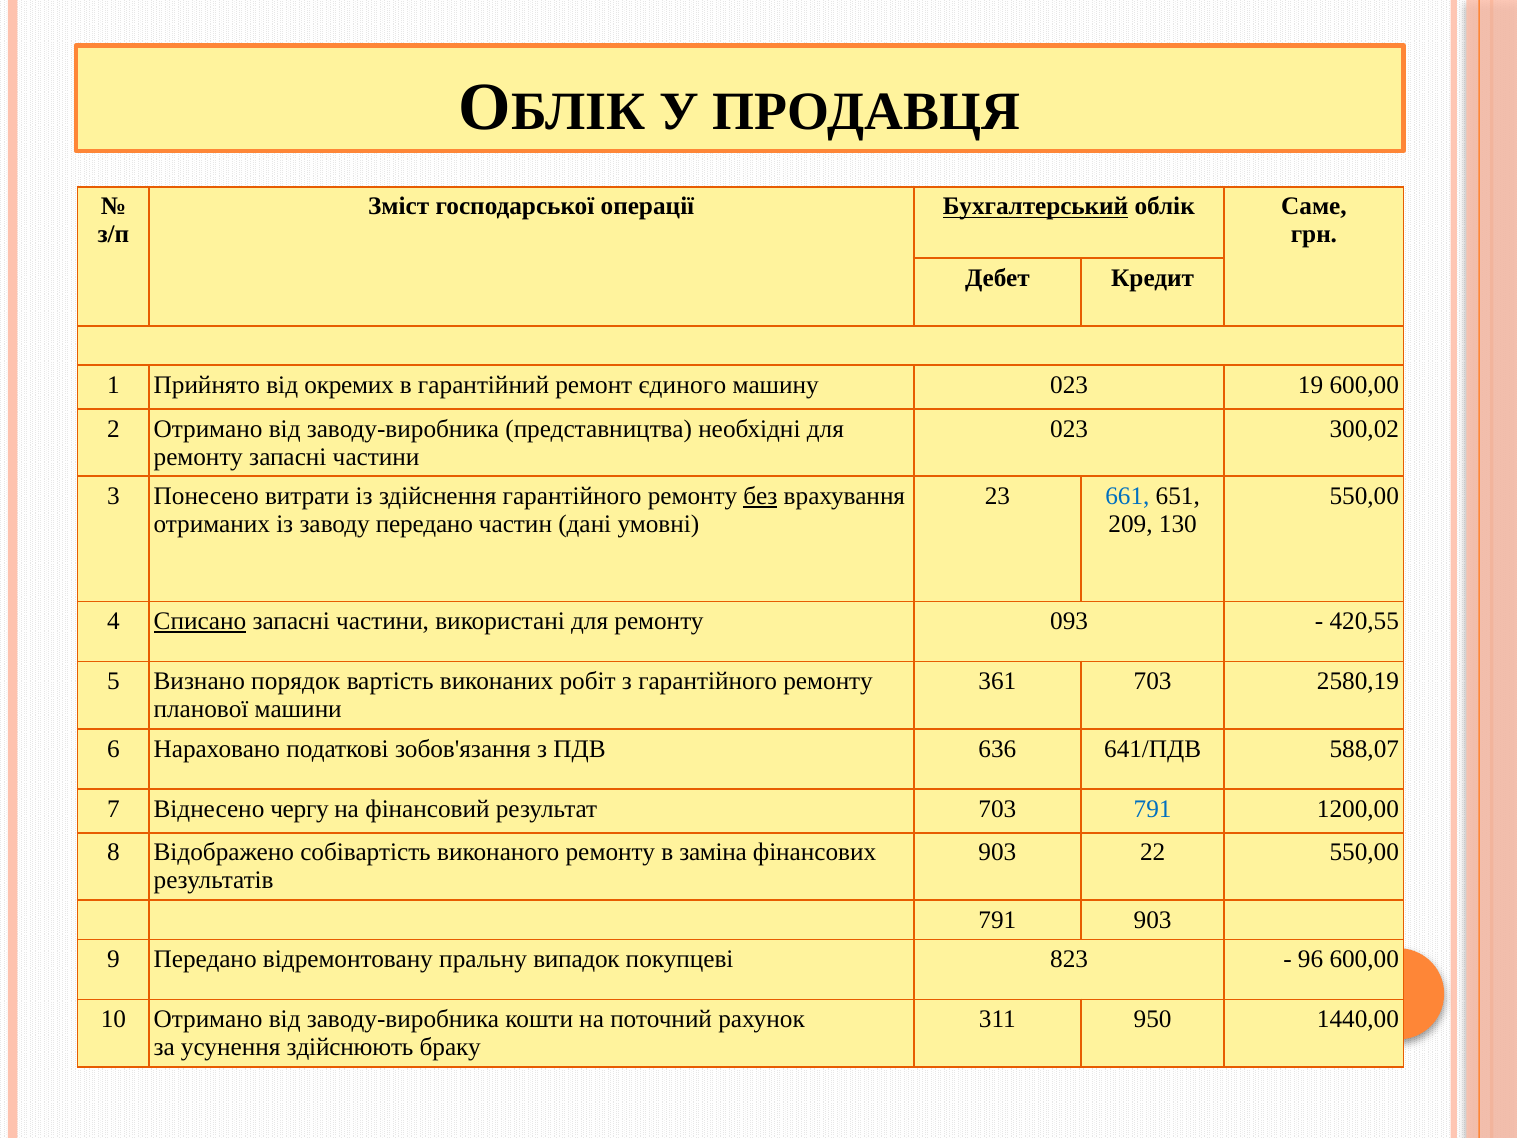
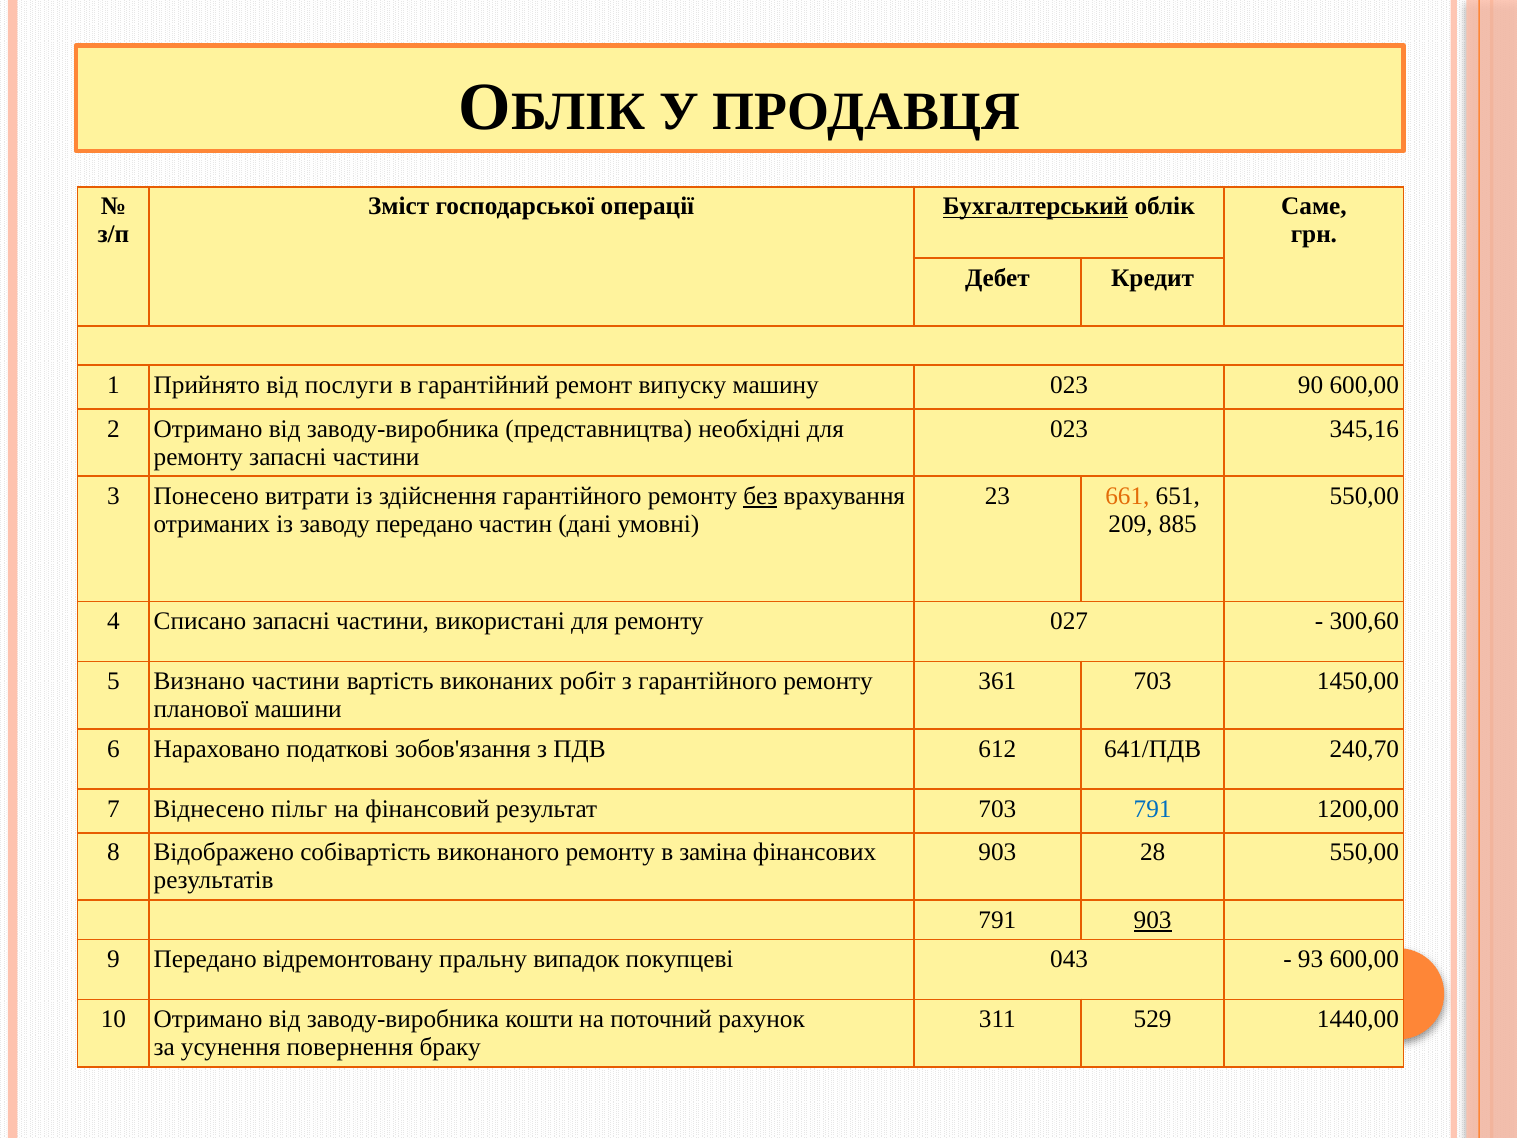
окремих: окремих -> послуги
єдиного: єдиного -> випуску
19: 19 -> 90
300,02: 300,02 -> 345,16
661 colour: blue -> orange
130: 130 -> 885
Списано underline: present -> none
093: 093 -> 027
420,55: 420,55 -> 300,60
Визнано порядок: порядок -> частини
2580,19: 2580,19 -> 1450,00
636: 636 -> 612
588,07: 588,07 -> 240,70
чергу: чергу -> пільг
22: 22 -> 28
903 at (1153, 920) underline: none -> present
823: 823 -> 043
96: 96 -> 93
950: 950 -> 529
здійснюють: здійснюють -> повернення
